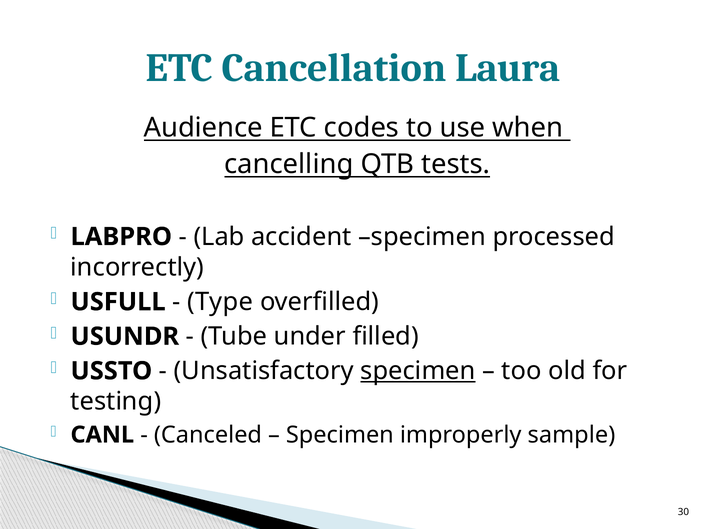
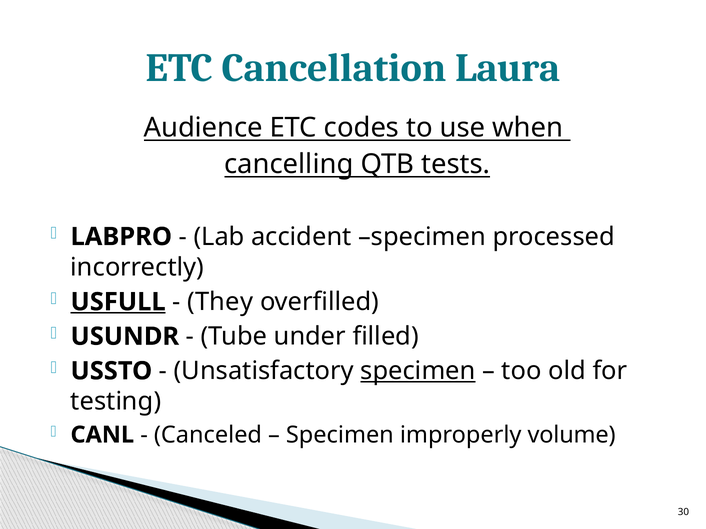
USFULL underline: none -> present
Type: Type -> They
sample: sample -> volume
